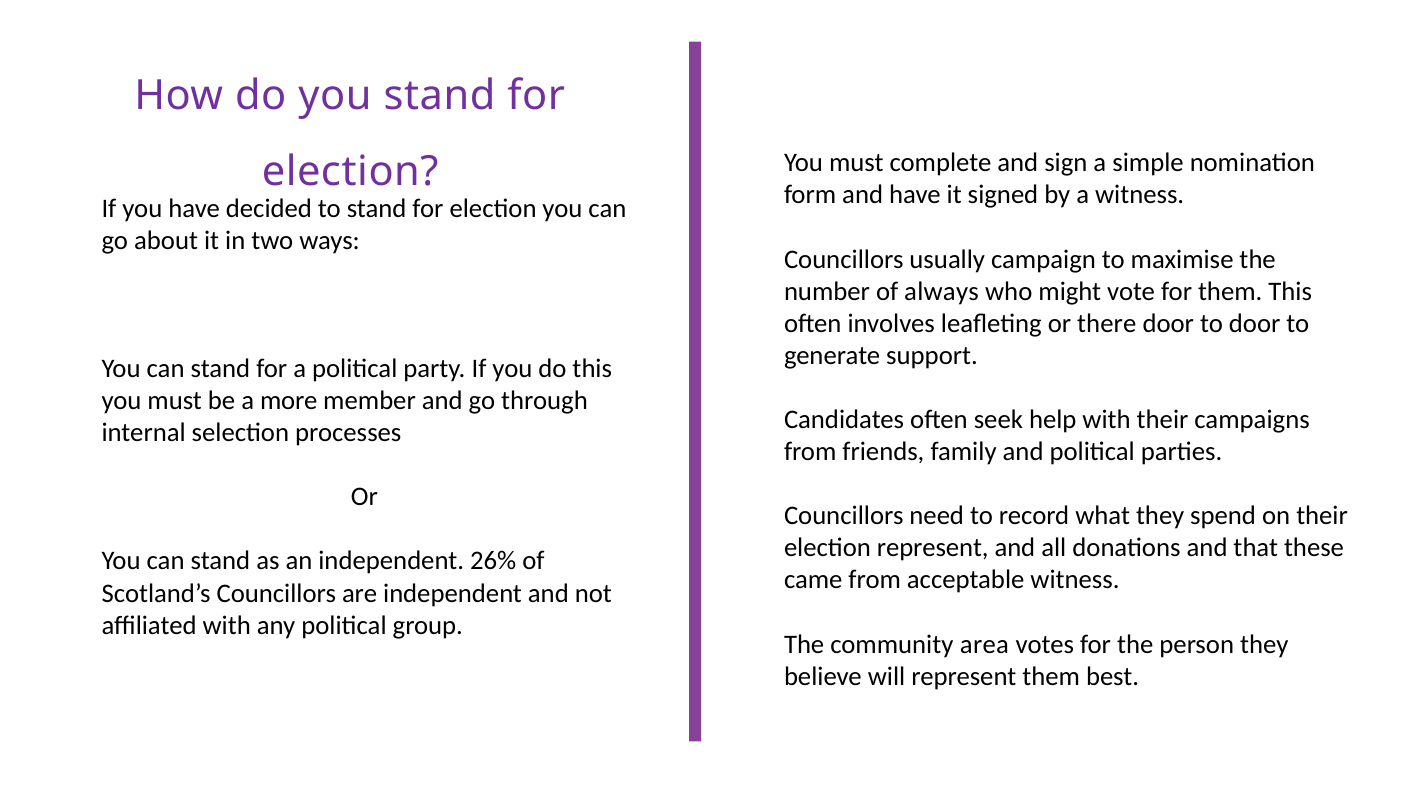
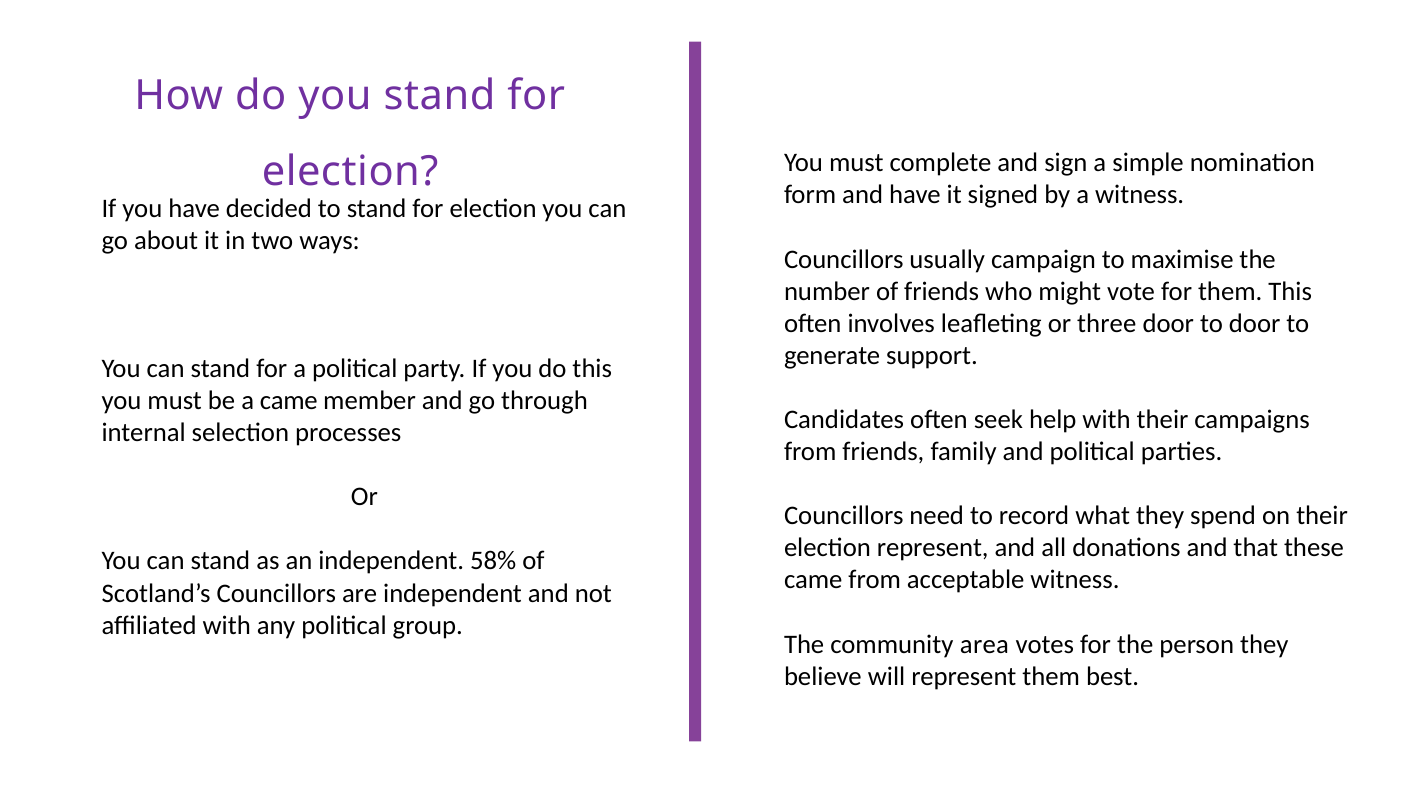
of always: always -> friends
there: there -> three
a more: more -> came
26%: 26% -> 58%
